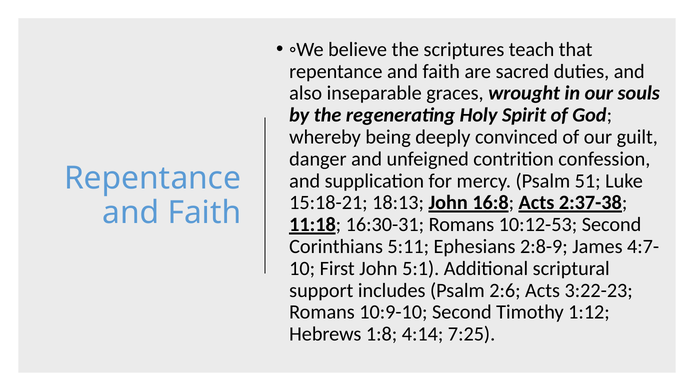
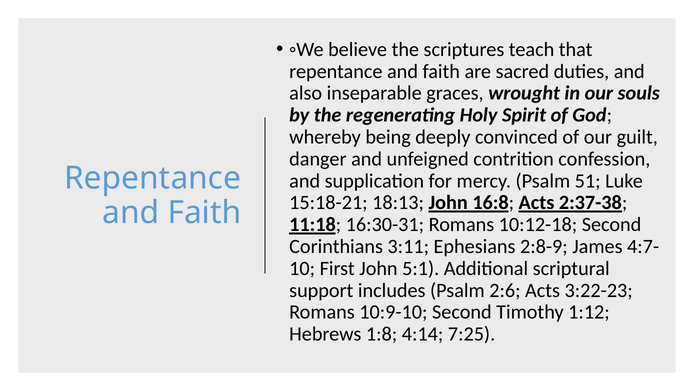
10:12-53: 10:12-53 -> 10:12-18
5:11: 5:11 -> 3:11
